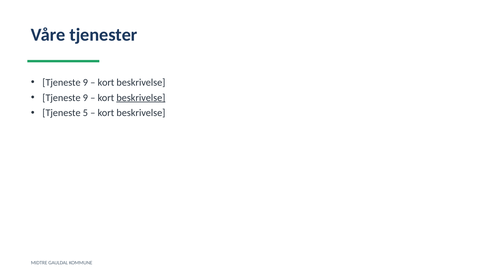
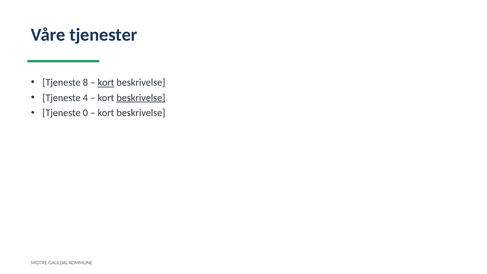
9 at (85, 82): 9 -> 8
kort at (106, 82) underline: none -> present
9 at (85, 98): 9 -> 4
5: 5 -> 0
